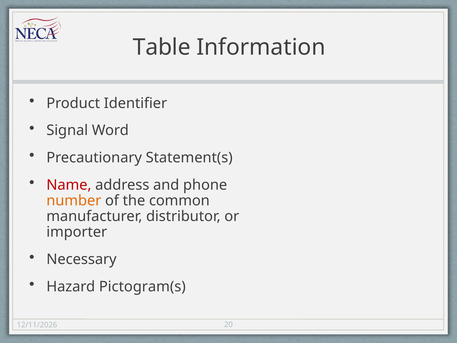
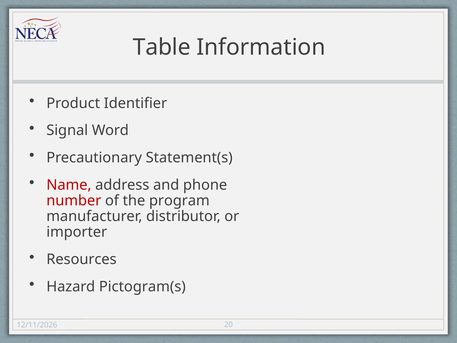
number colour: orange -> red
common: common -> program
Necessary: Necessary -> Resources
